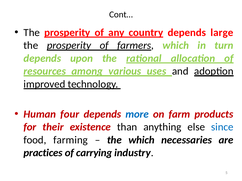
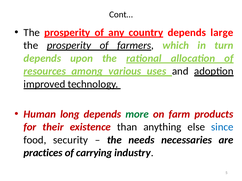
four: four -> long
more colour: blue -> green
farming: farming -> security
the which: which -> needs
